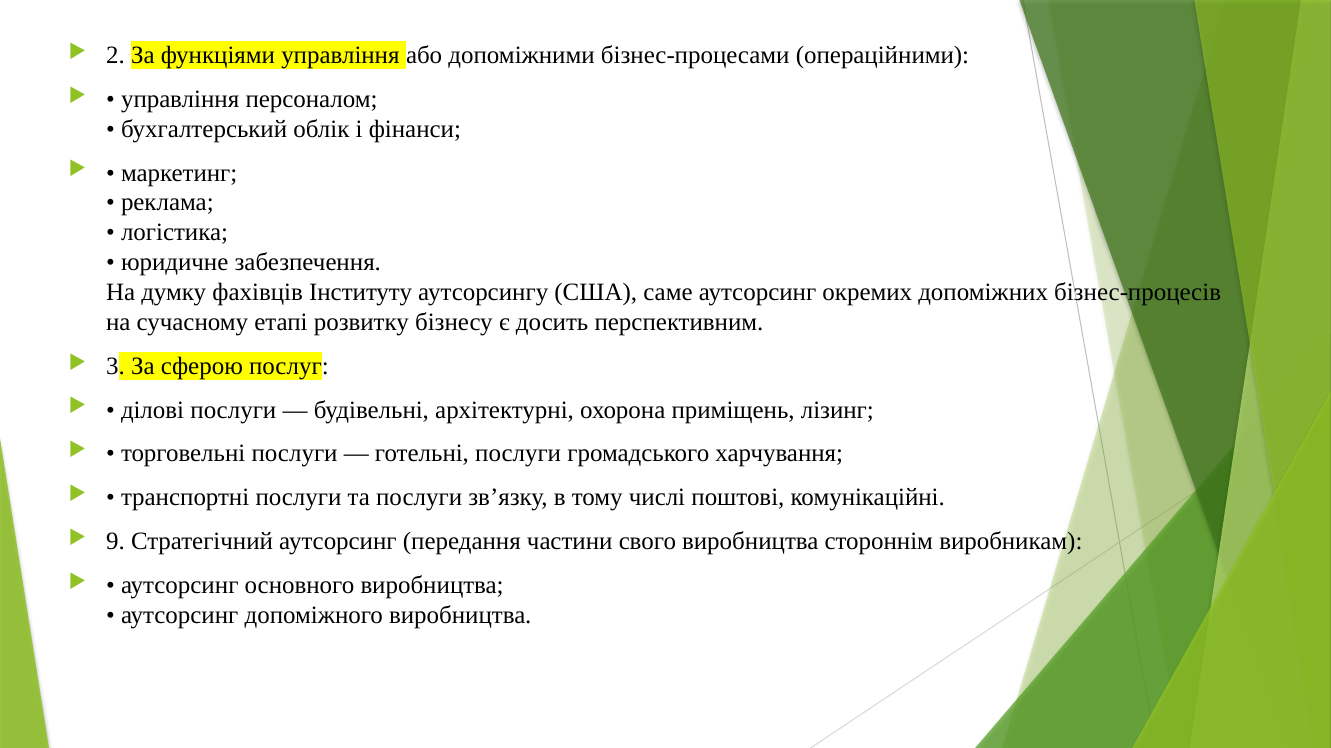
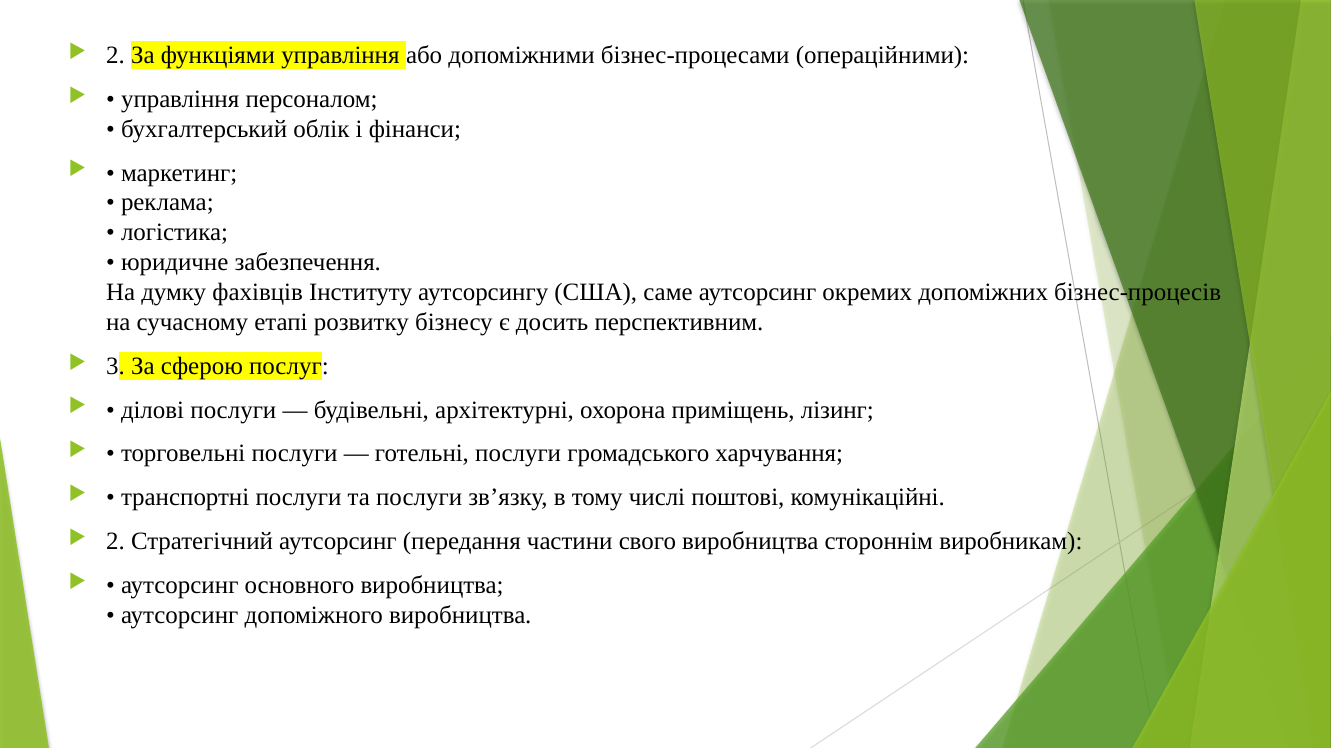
9 at (115, 542): 9 -> 2
